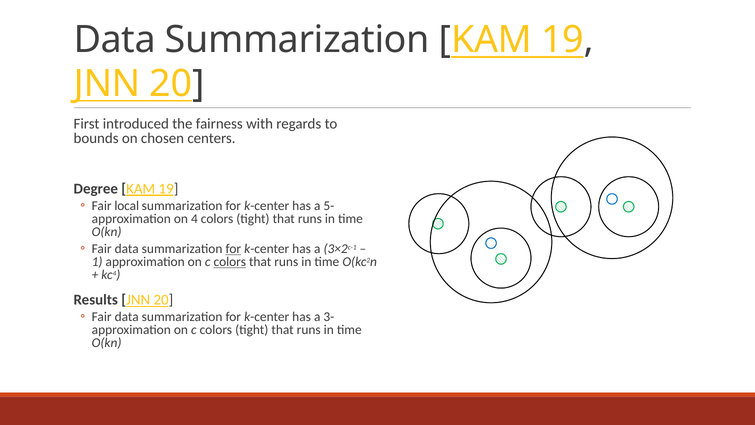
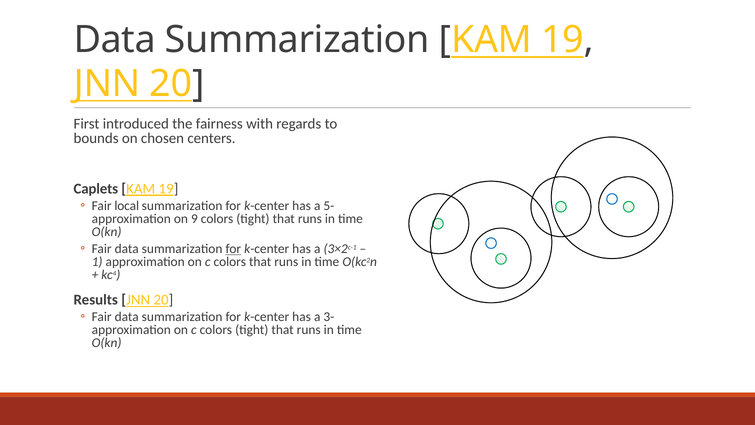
Degree: Degree -> Caplets
4: 4 -> 9
colors at (230, 262) underline: present -> none
